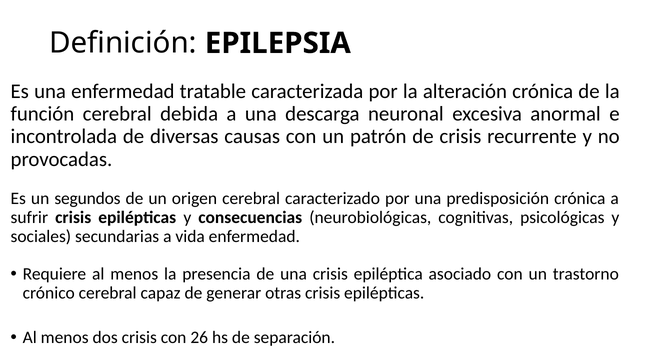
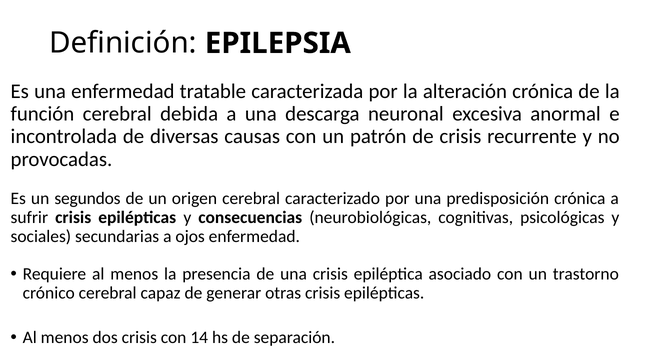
vida: vida -> ojos
26: 26 -> 14
